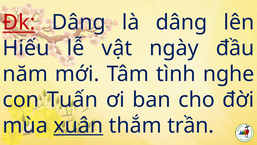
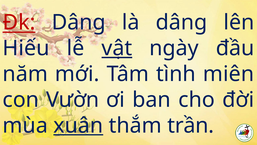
vật underline: none -> present
nghe: nghe -> miên
Tuấn: Tuấn -> Vườn
